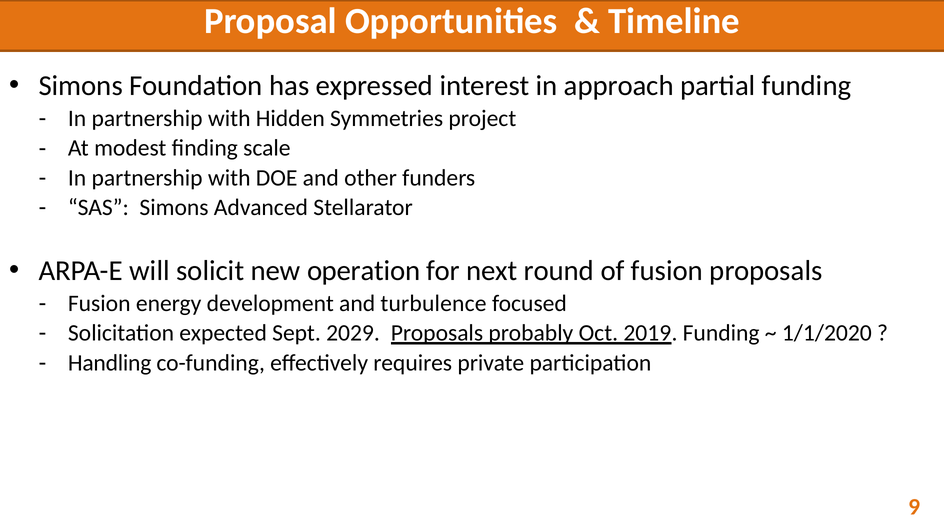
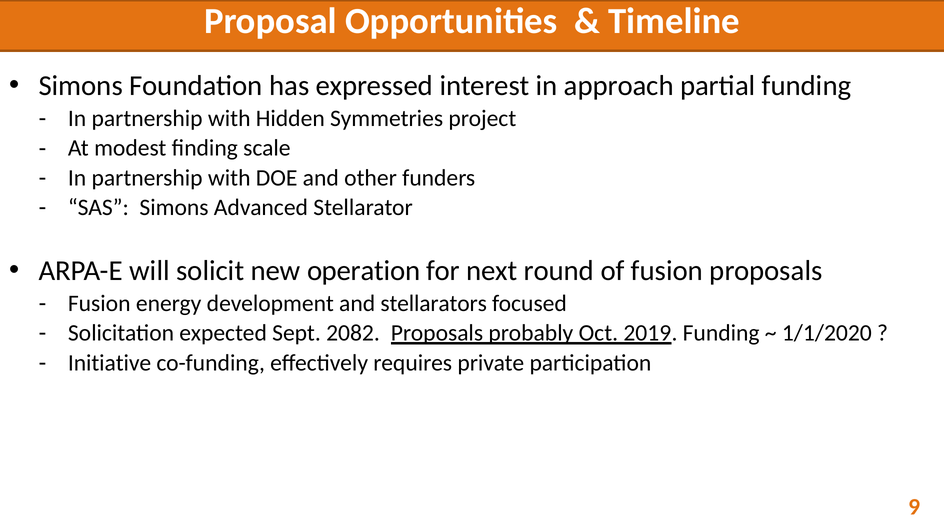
turbulence: turbulence -> stellarators
2029: 2029 -> 2082
Handling: Handling -> Initiative
